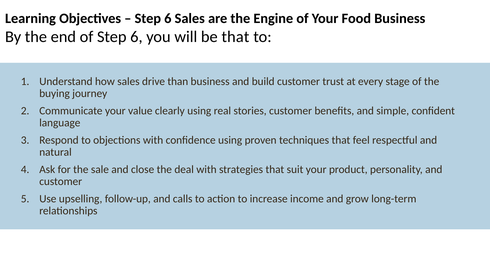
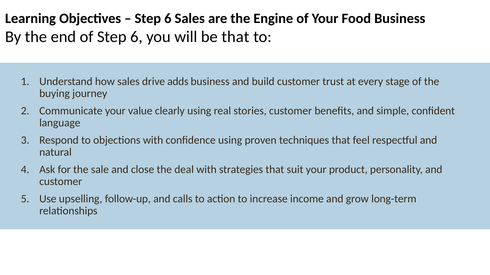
than: than -> adds
